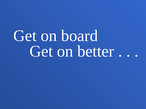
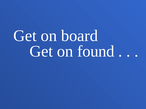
better: better -> found
